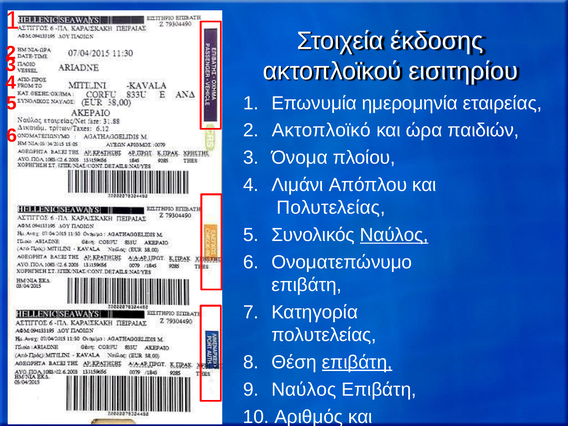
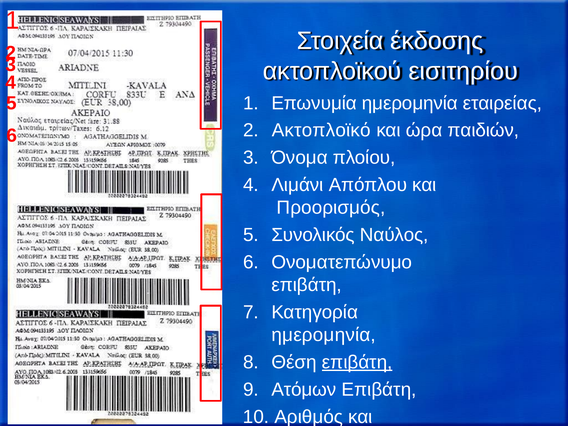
Πολυτελείας at (331, 208): Πολυτελείας -> Προορισμός
Ναύλος at (394, 235) underline: present -> none
πολυτελείας at (324, 335): πολυτελείας -> ημερομηνία
Ναύλος at (304, 390): Ναύλος -> Ατόμων
